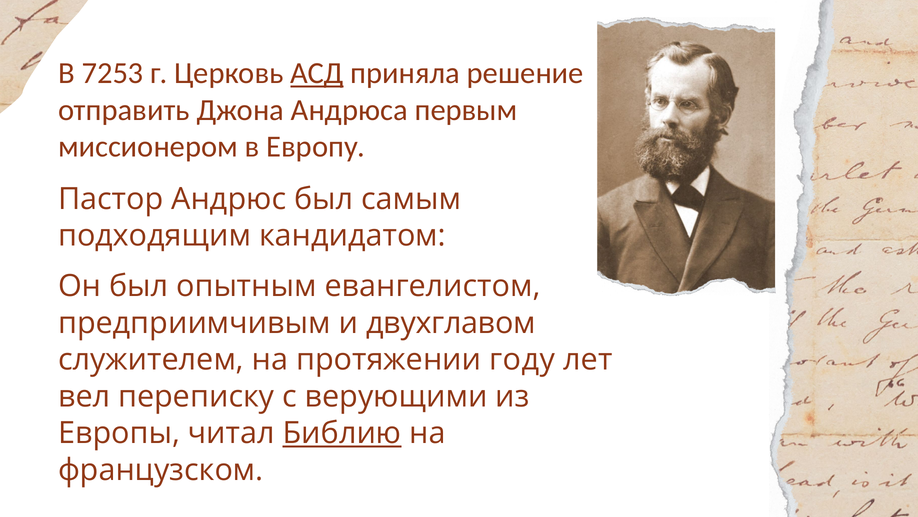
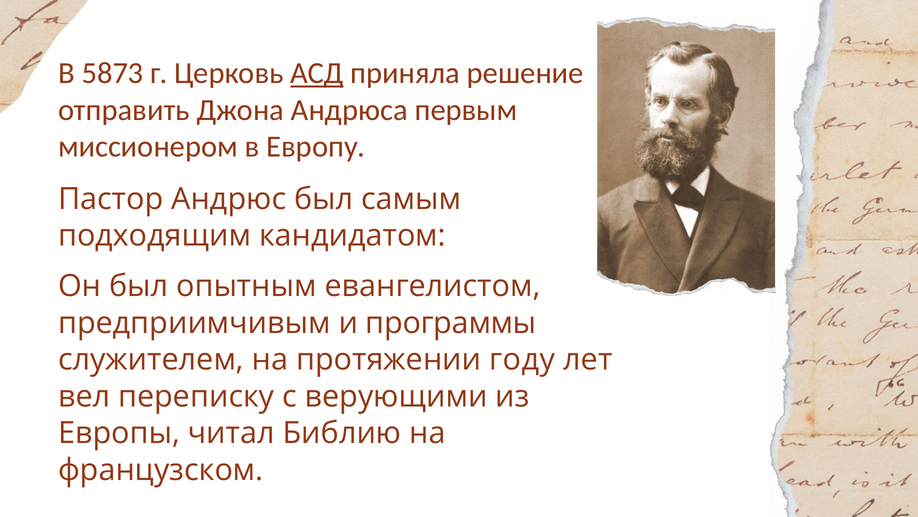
7253: 7253 -> 5873
двухглавом: двухглавом -> программы
Библию underline: present -> none
